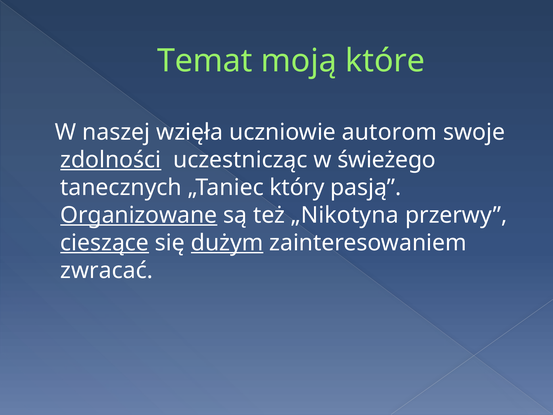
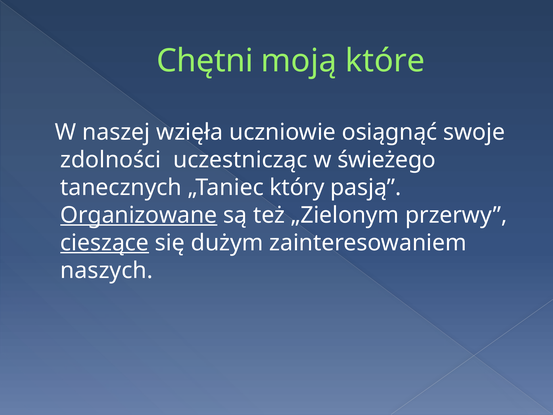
Temat: Temat -> Chętni
autorom: autorom -> osiągnąć
zdolności underline: present -> none
„Nikotyna: „Nikotyna -> „Zielonym
dużym underline: present -> none
zwracać: zwracać -> naszych
